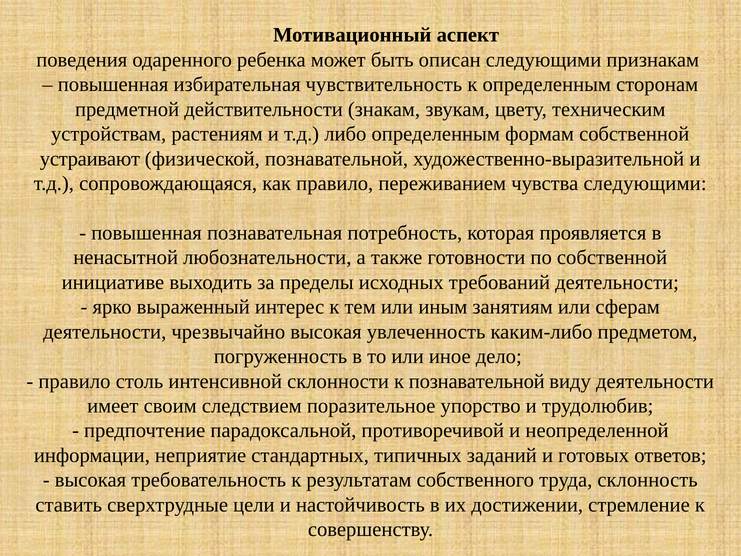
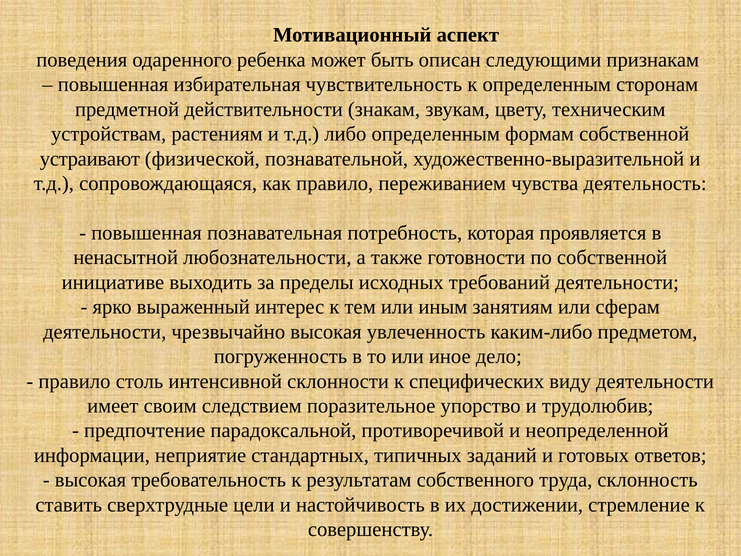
чувства следующими: следующими -> деятельность
к познавательной: познавательной -> специфических
